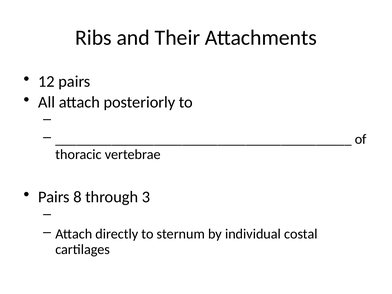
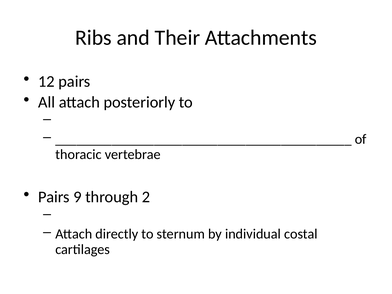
8: 8 -> 9
3: 3 -> 2
